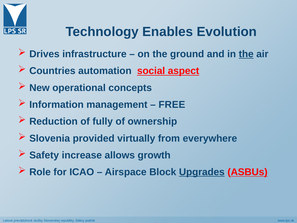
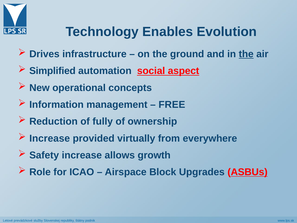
Countries: Countries -> Simplified
Slovenia at (50, 138): Slovenia -> Increase
Upgrades underline: present -> none
